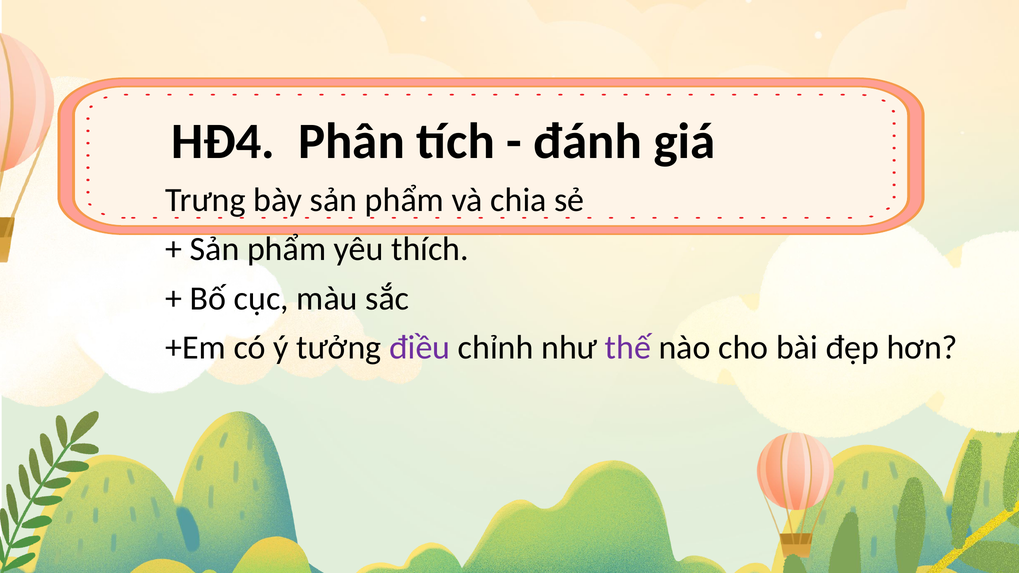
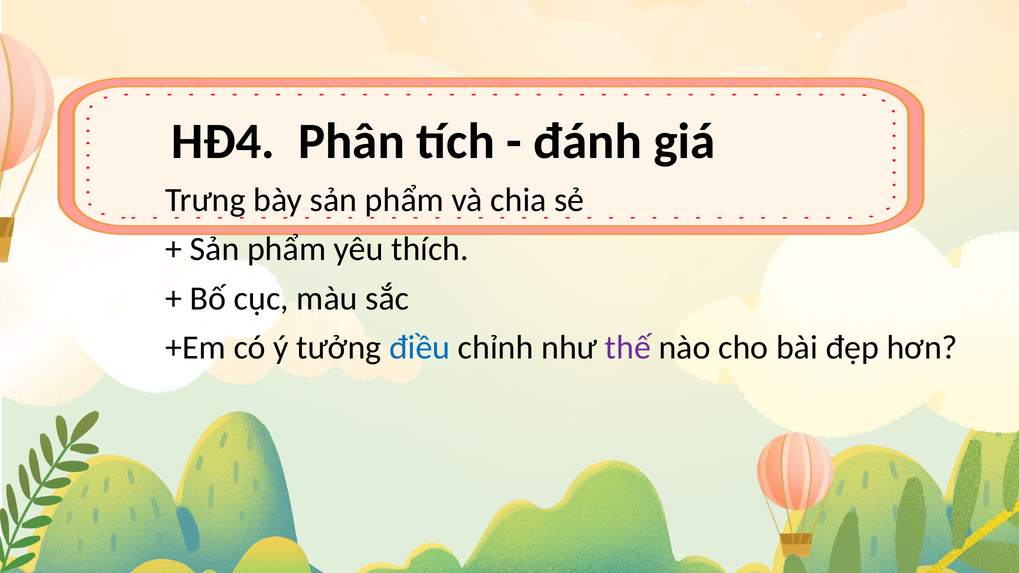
điều colour: purple -> blue
